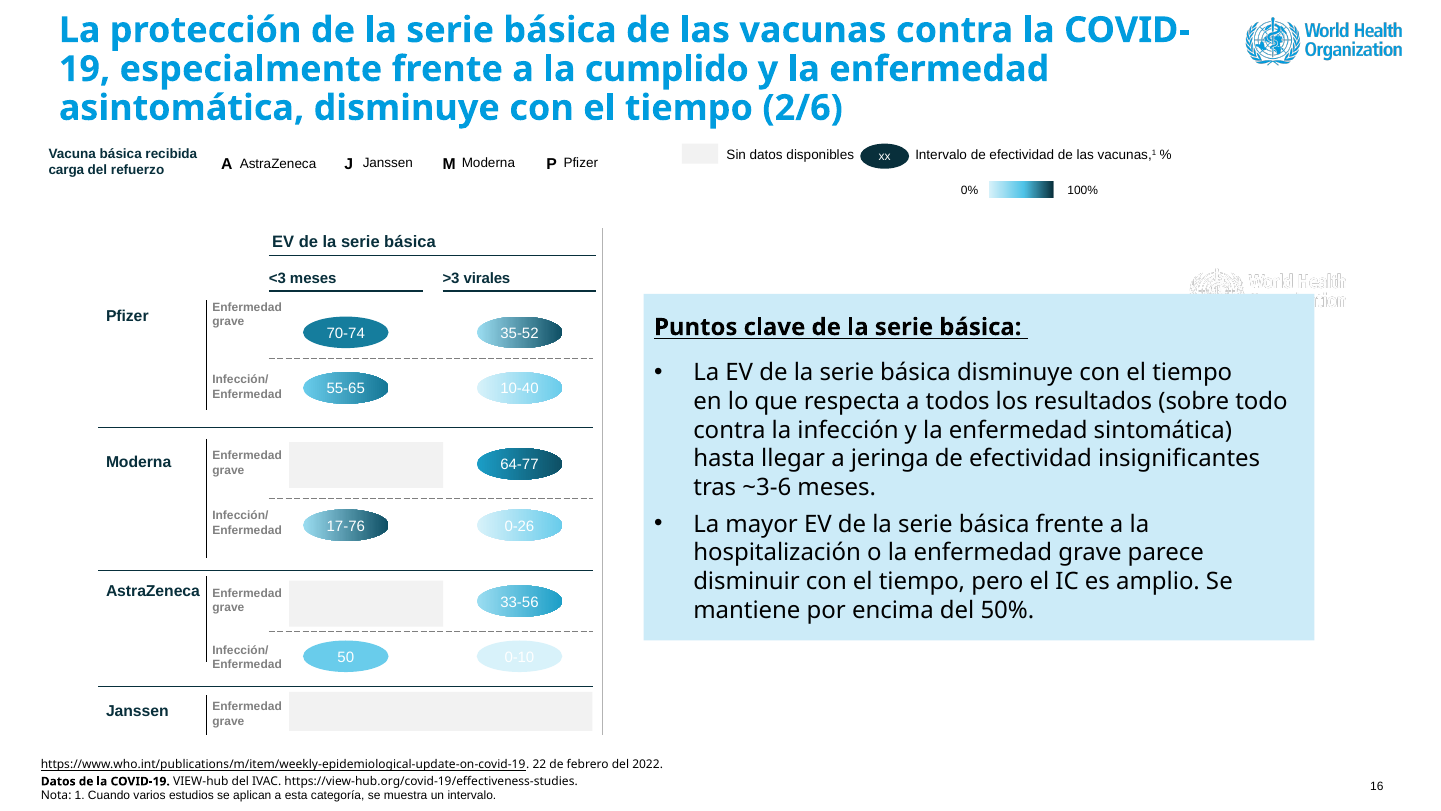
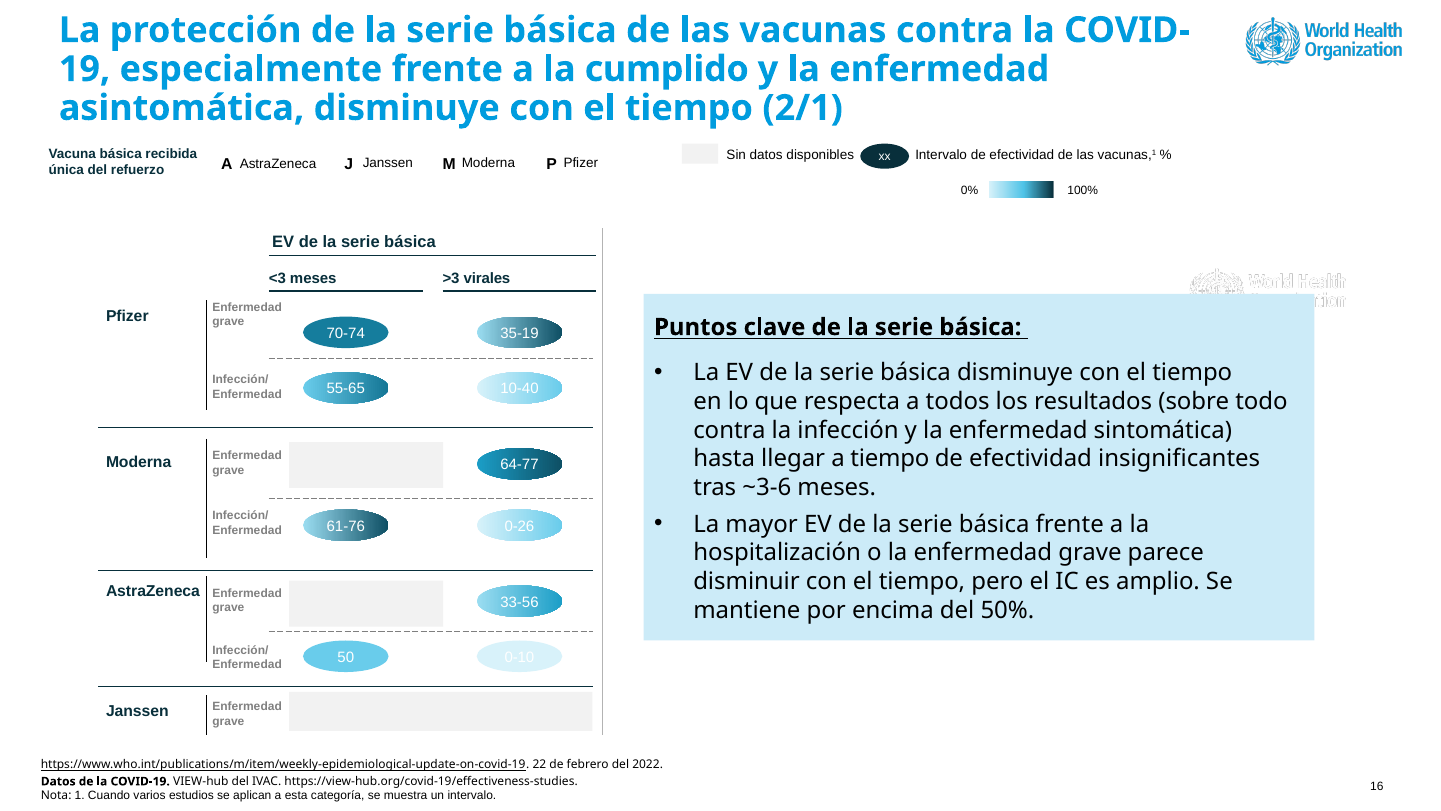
2/6: 2/6 -> 2/1
carga: carga -> única
35-52: 35-52 -> 35-19
a jeringa: jeringa -> tiempo
17-76: 17-76 -> 61-76
